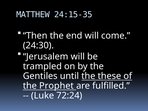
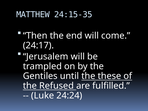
24:30: 24:30 -> 24:17
Prophet: Prophet -> Refused
72:24: 72:24 -> 24:24
